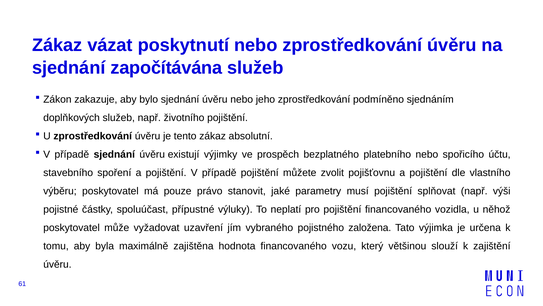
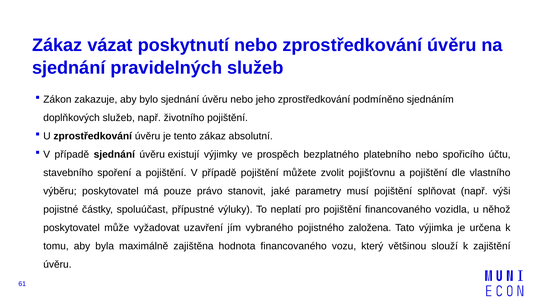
započítávána: započítávána -> pravidelných
